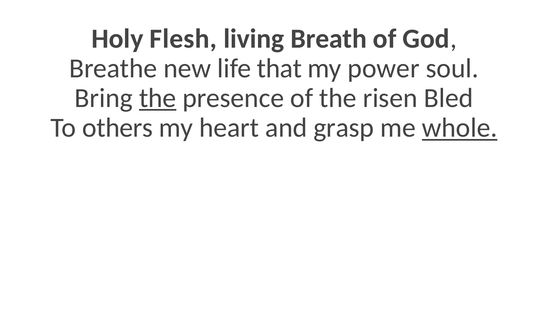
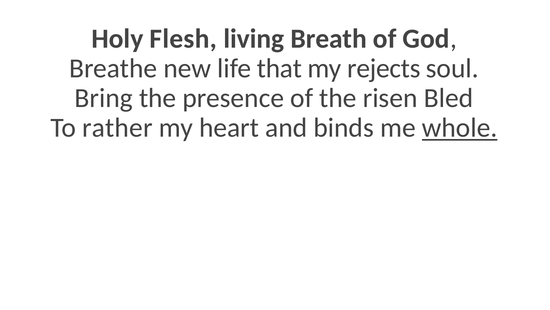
power: power -> rejects
the at (158, 98) underline: present -> none
others: others -> rather
grasp: grasp -> binds
